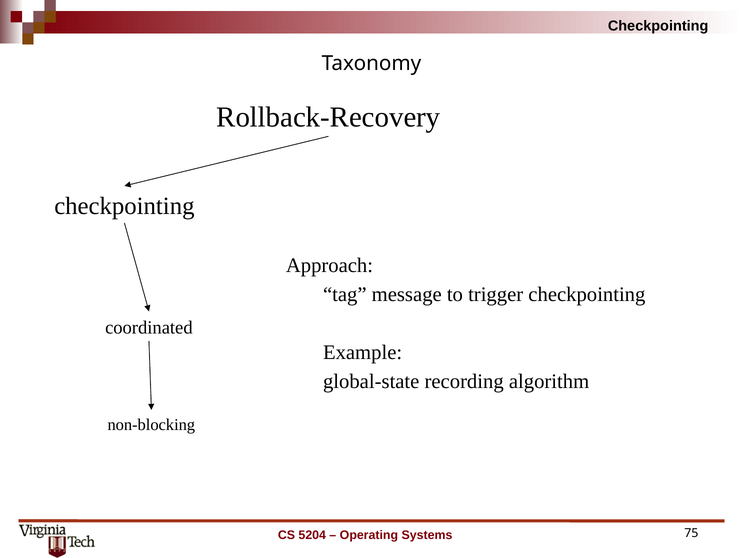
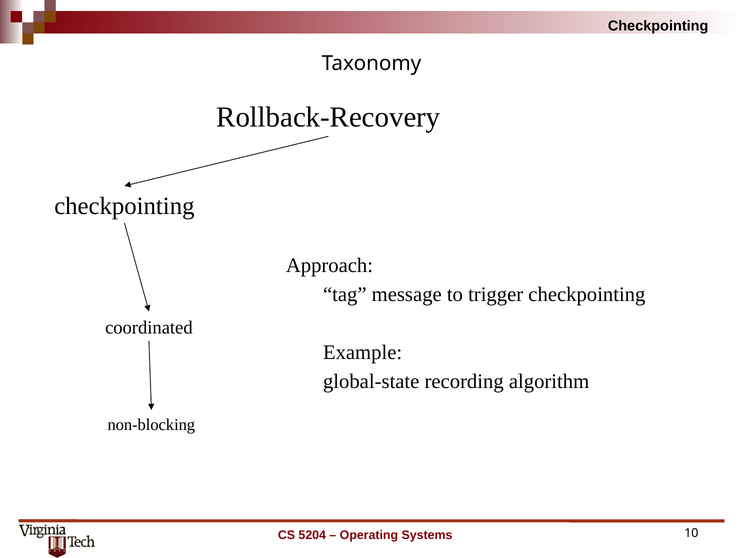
75: 75 -> 10
